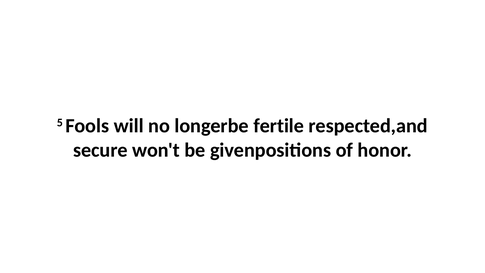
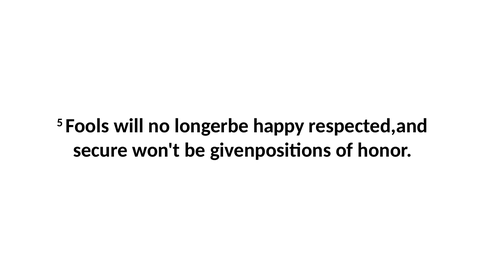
fertile: fertile -> happy
